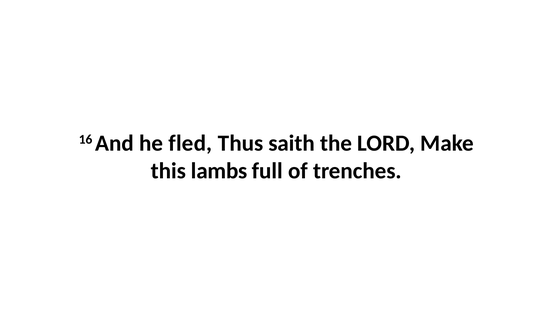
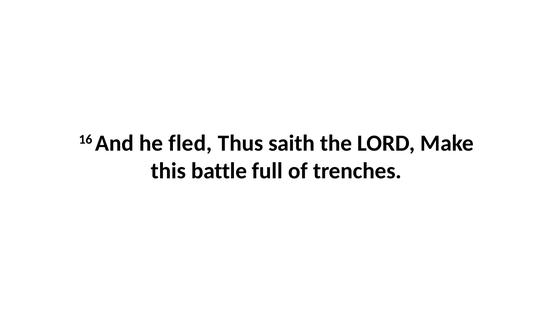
lambs: lambs -> battle
